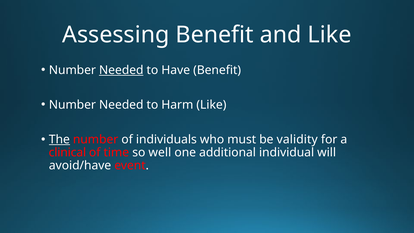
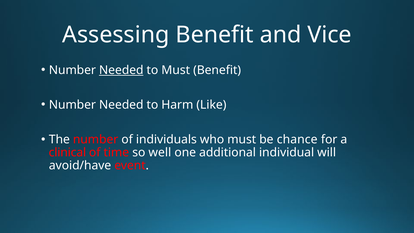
and Like: Like -> Vice
to Have: Have -> Must
The underline: present -> none
validity: validity -> chance
